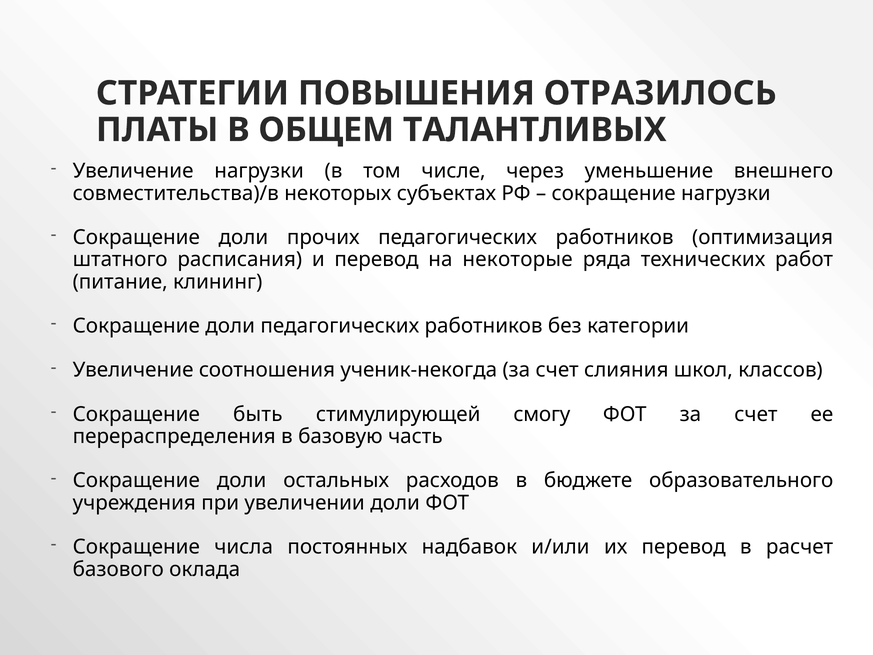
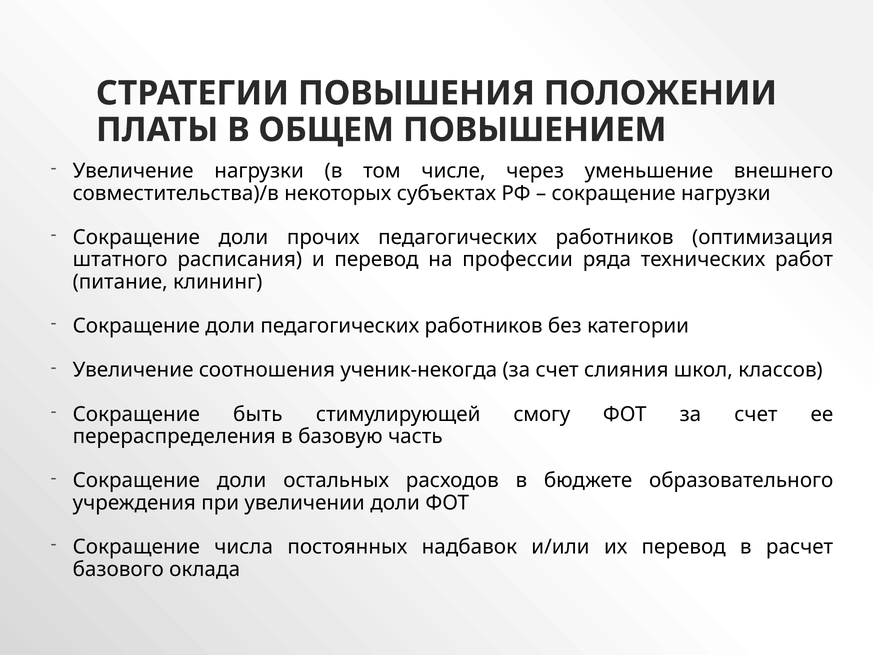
ОТРАЗИЛОСЬ: ОТРАЗИЛОСЬ -> ПОЛОЖЕНИИ
ТАЛАНТЛИВЫХ: ТАЛАНТЛИВЫХ -> ПОВЫШЕНИЕМ
некоторые: некоторые -> профессии
